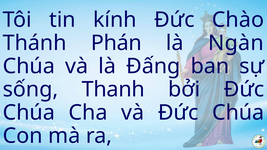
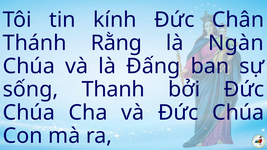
Chào: Chào -> Chân
Phán: Phán -> Rằng
